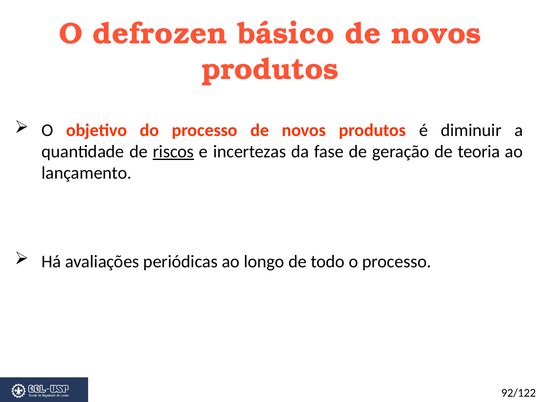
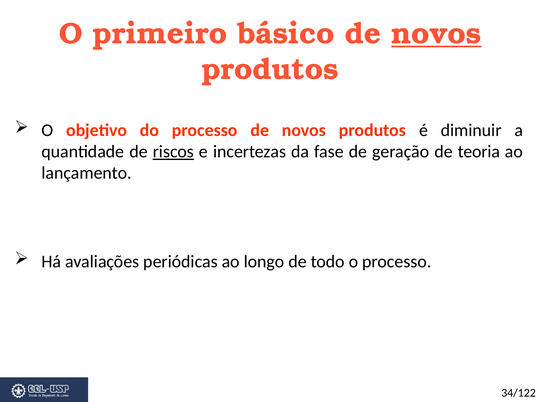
defrozen: defrozen -> primeiro
novos at (436, 34) underline: none -> present
92/122: 92/122 -> 34/122
